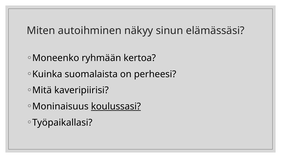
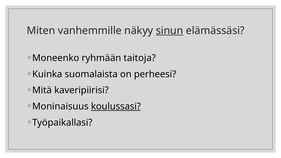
autoihminen: autoihminen -> vanhemmille
sinun underline: none -> present
kertoa: kertoa -> taitoja
